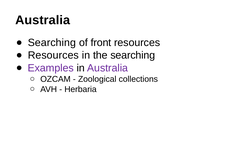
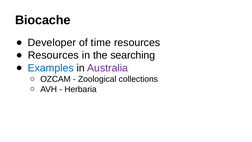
Australia at (43, 20): Australia -> Biocache
Searching at (52, 43): Searching -> Developer
front: front -> time
Examples colour: purple -> blue
